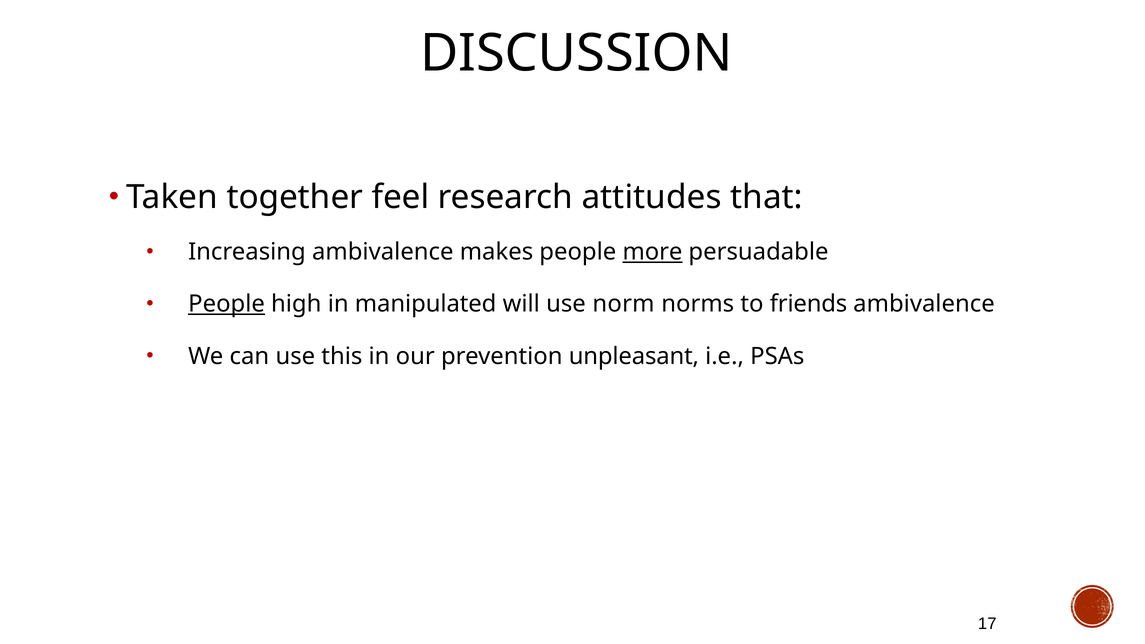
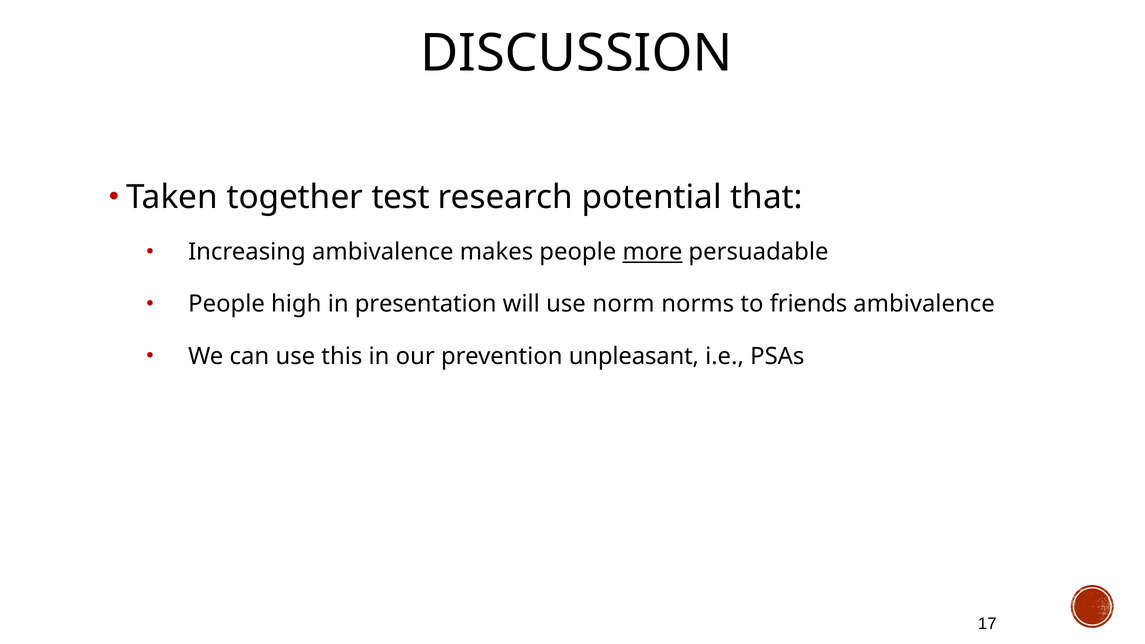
feel: feel -> test
attitudes: attitudes -> potential
People at (227, 304) underline: present -> none
manipulated: manipulated -> presentation
